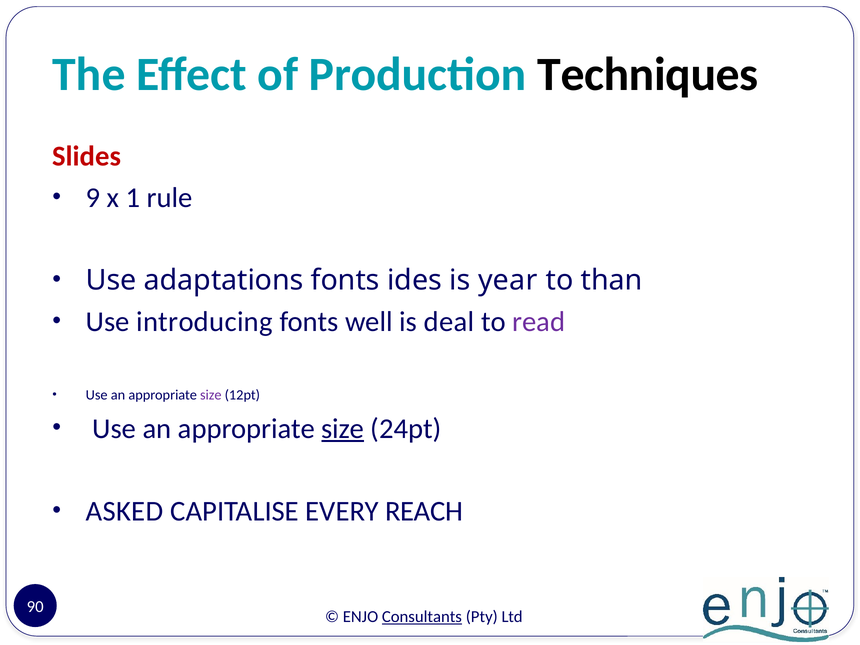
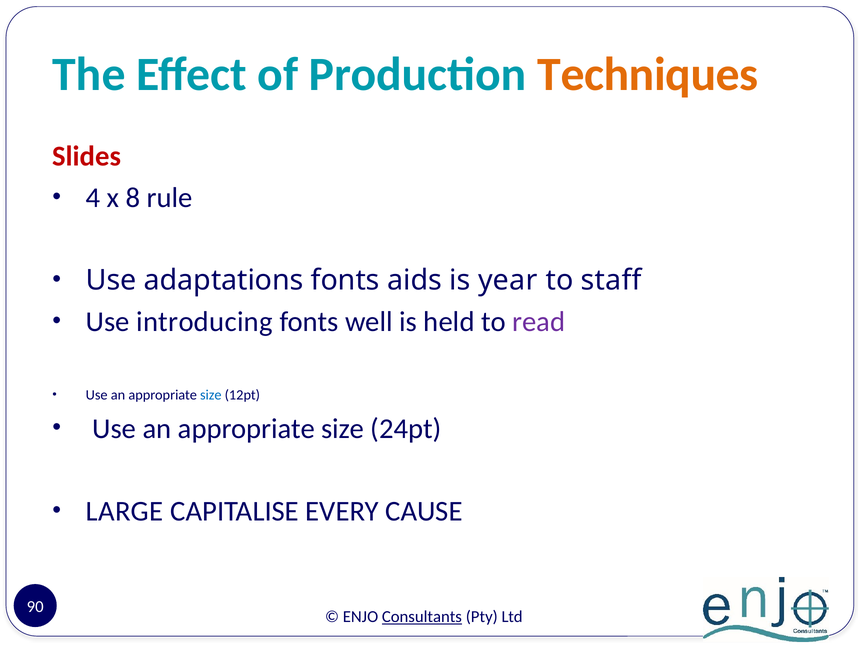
Techniques colour: black -> orange
9: 9 -> 4
1: 1 -> 8
ides: ides -> aids
than: than -> staff
deal: deal -> held
size at (211, 395) colour: purple -> blue
size at (343, 429) underline: present -> none
ASKED: ASKED -> LARGE
REACH: REACH -> CAUSE
